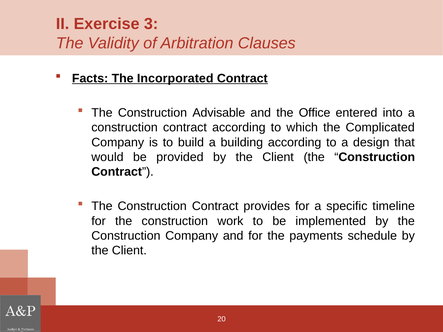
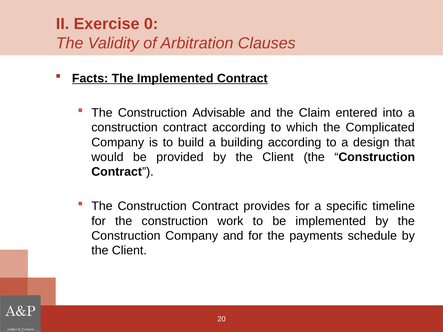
3: 3 -> 0
The Incorporated: Incorporated -> Implemented
Office: Office -> Claim
